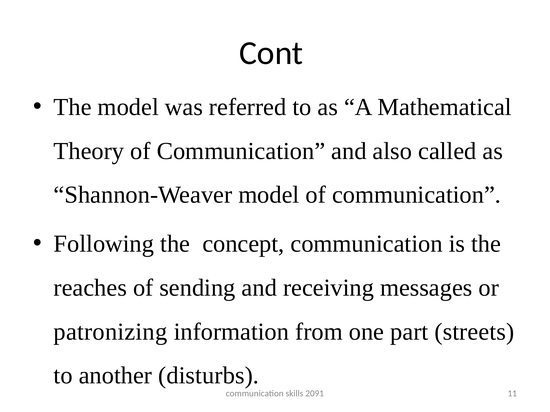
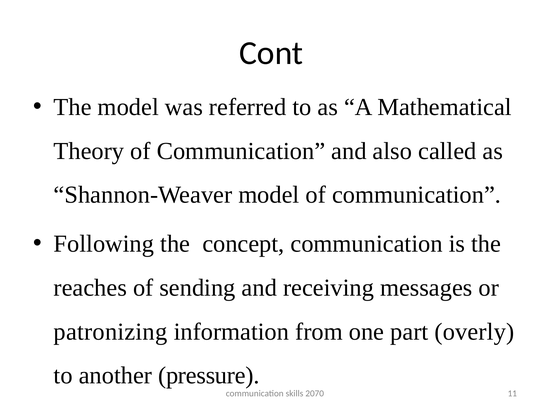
streets: streets -> overly
disturbs: disturbs -> pressure
2091: 2091 -> 2070
